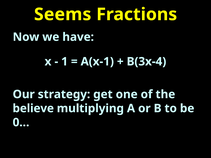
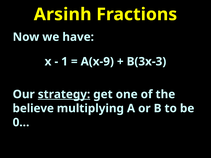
Seems: Seems -> Arsinh
A(x-1: A(x-1 -> A(x-9
B(3x-4: B(3x-4 -> B(3x-3
strategy underline: none -> present
